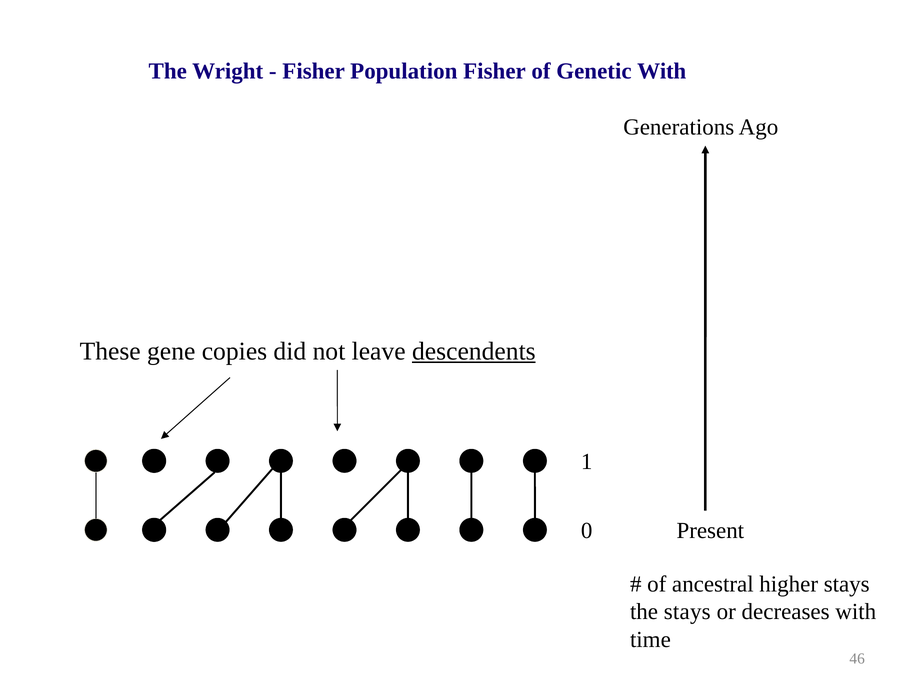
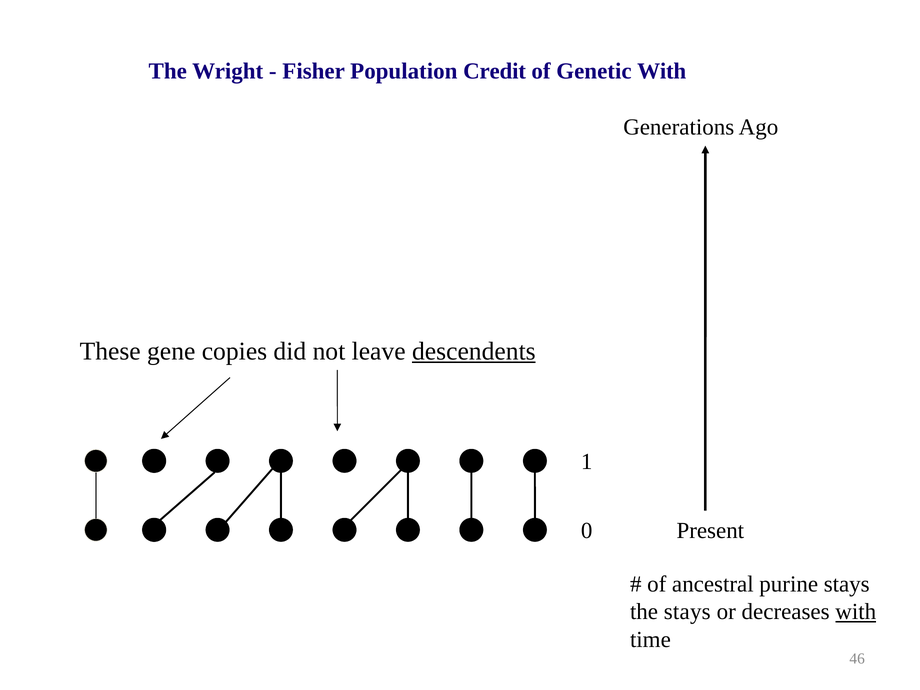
Population Fisher: Fisher -> Credit
higher: higher -> purine
with at (856, 612) underline: none -> present
